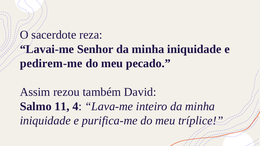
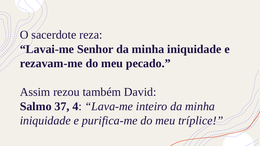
pedirem-me: pedirem-me -> rezavam-me
11: 11 -> 37
